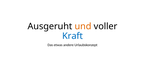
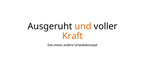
Kraft colour: blue -> orange
